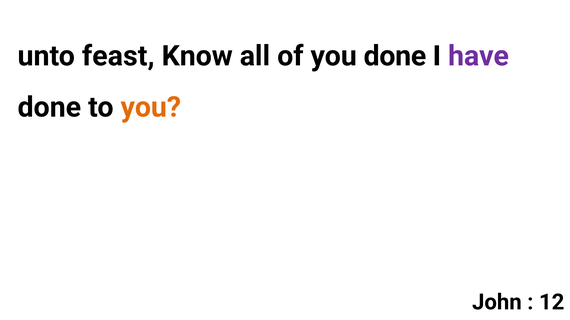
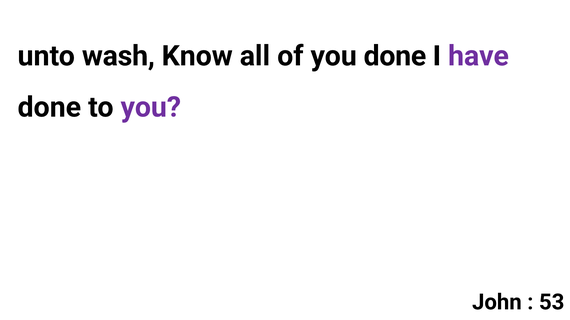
feast: feast -> wash
you at (151, 107) colour: orange -> purple
12: 12 -> 53
